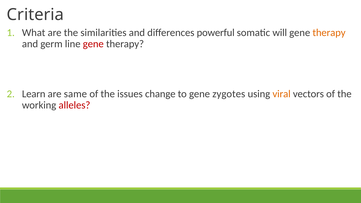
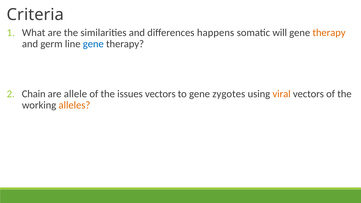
powerful: powerful -> happens
gene at (93, 44) colour: red -> blue
Learn: Learn -> Chain
same: same -> allele
issues change: change -> vectors
alleles colour: red -> orange
